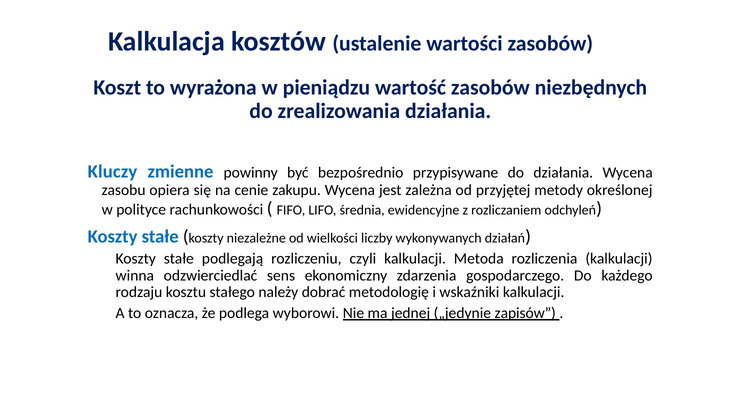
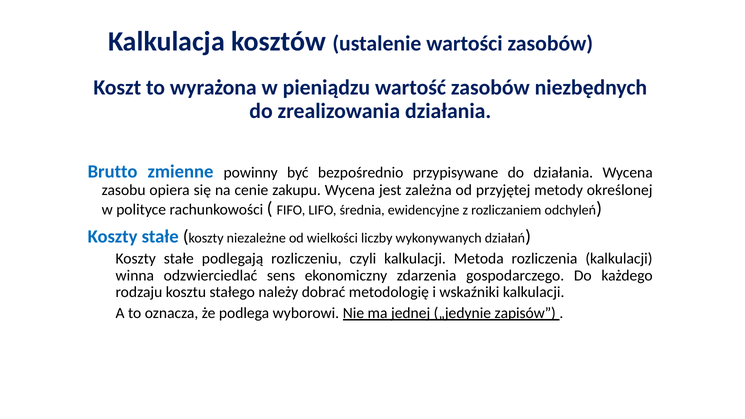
Kluczy: Kluczy -> Brutto
